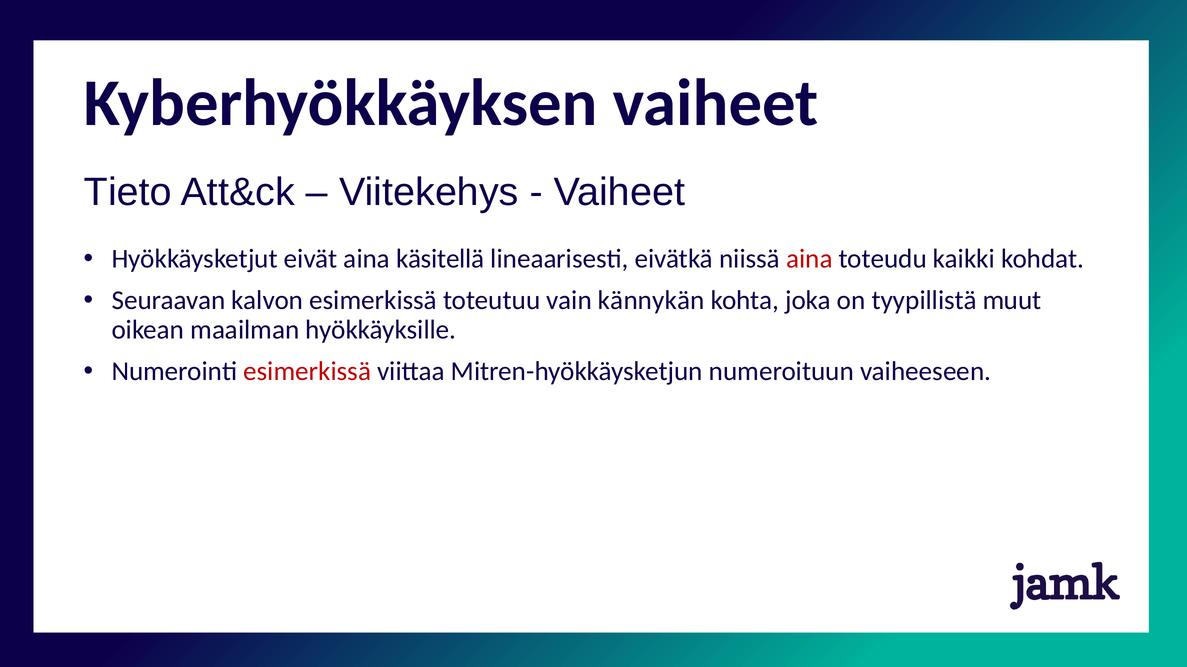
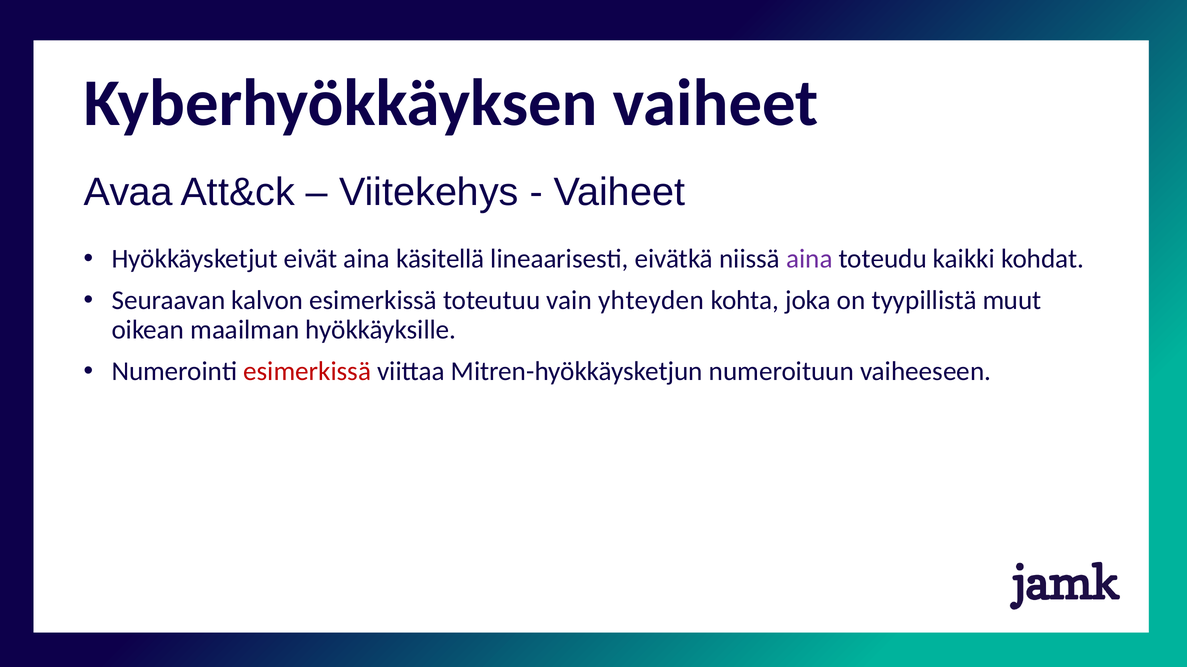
Tieto: Tieto -> Avaa
aina at (809, 259) colour: red -> purple
kännykän: kännykän -> yhteyden
